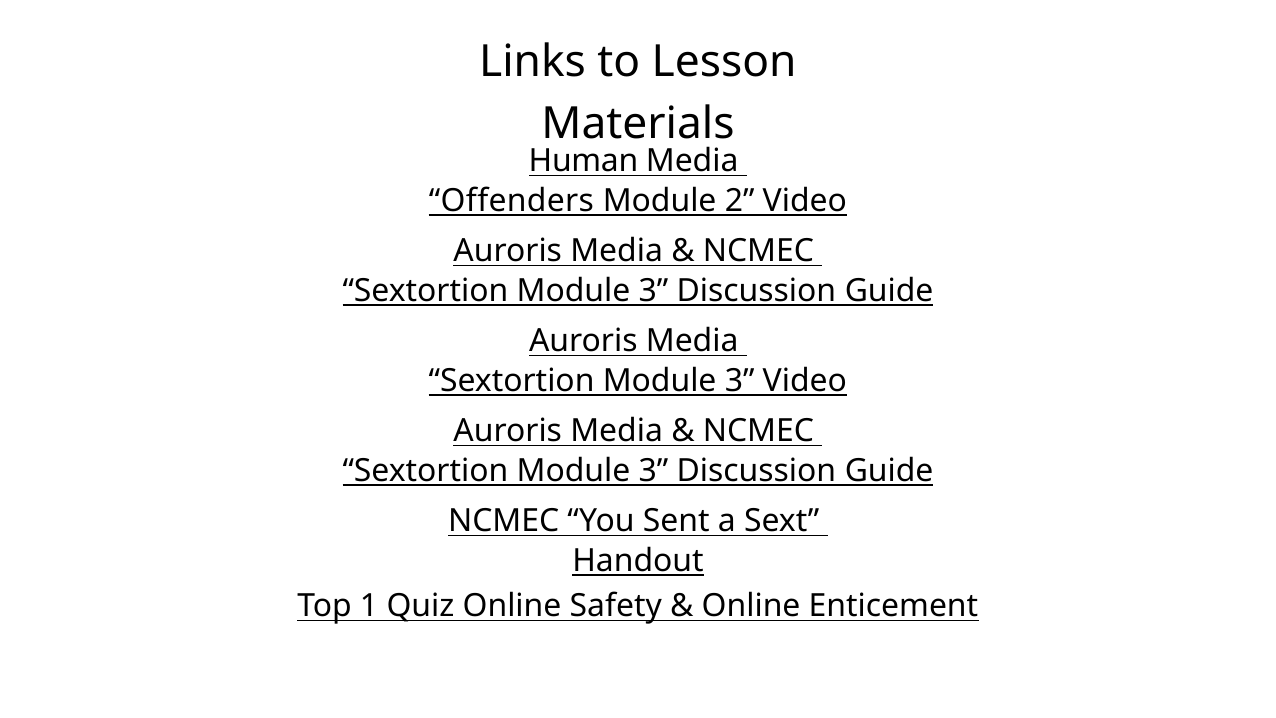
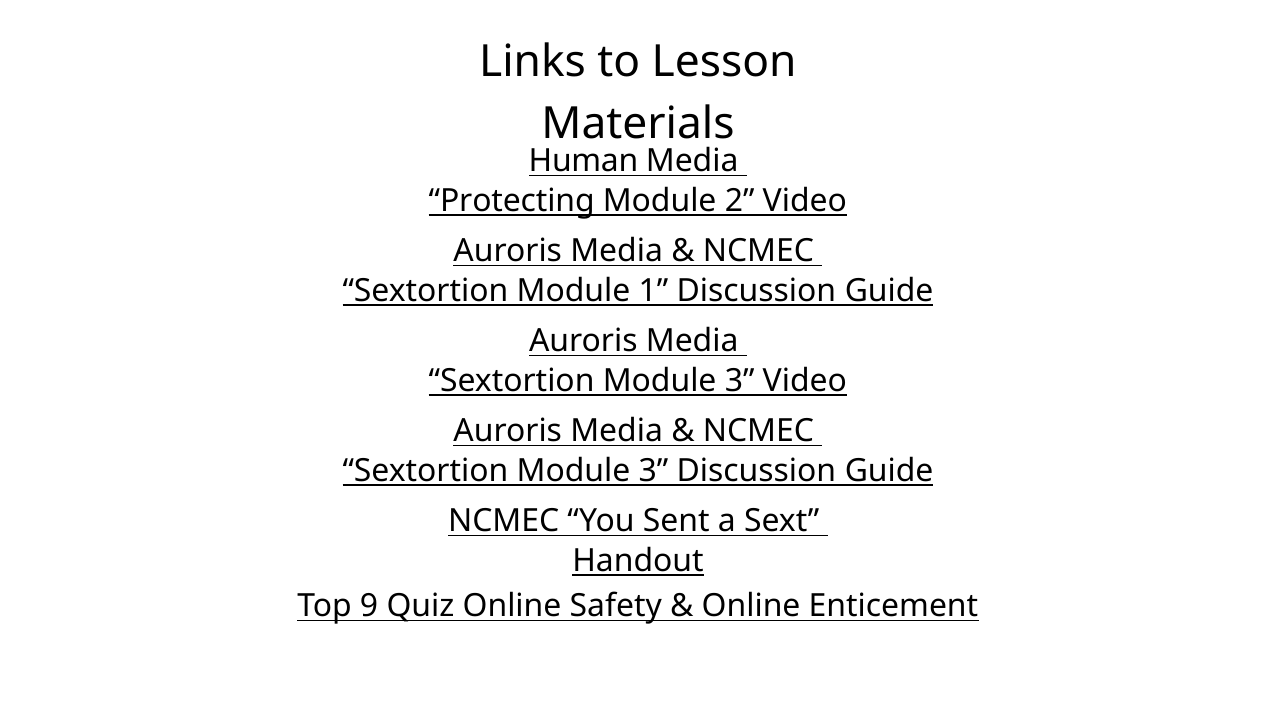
Offenders: Offenders -> Protecting
3 at (653, 290): 3 -> 1
1: 1 -> 9
